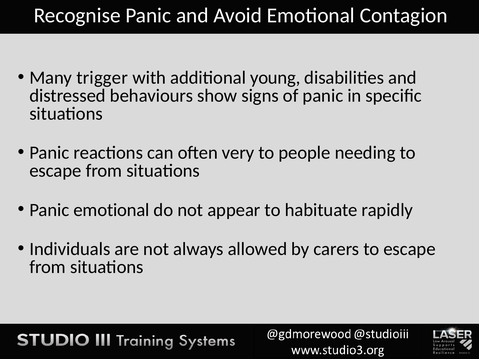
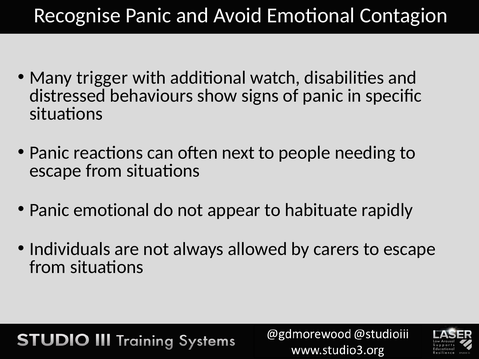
young: young -> watch
very: very -> next
